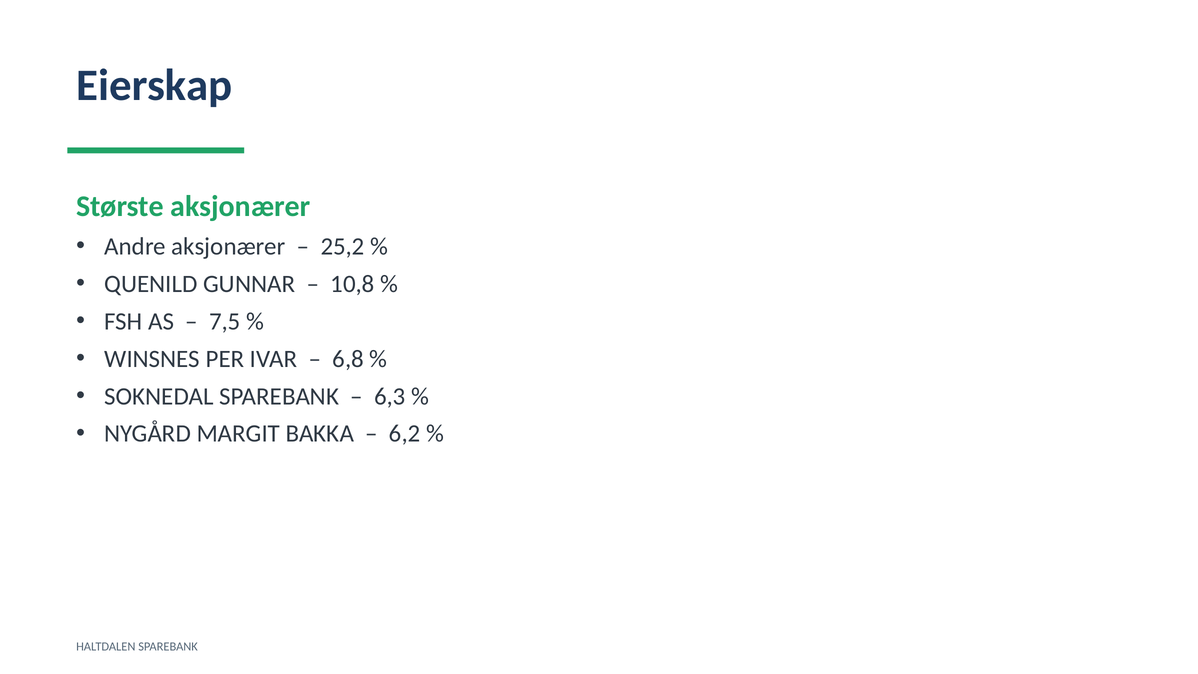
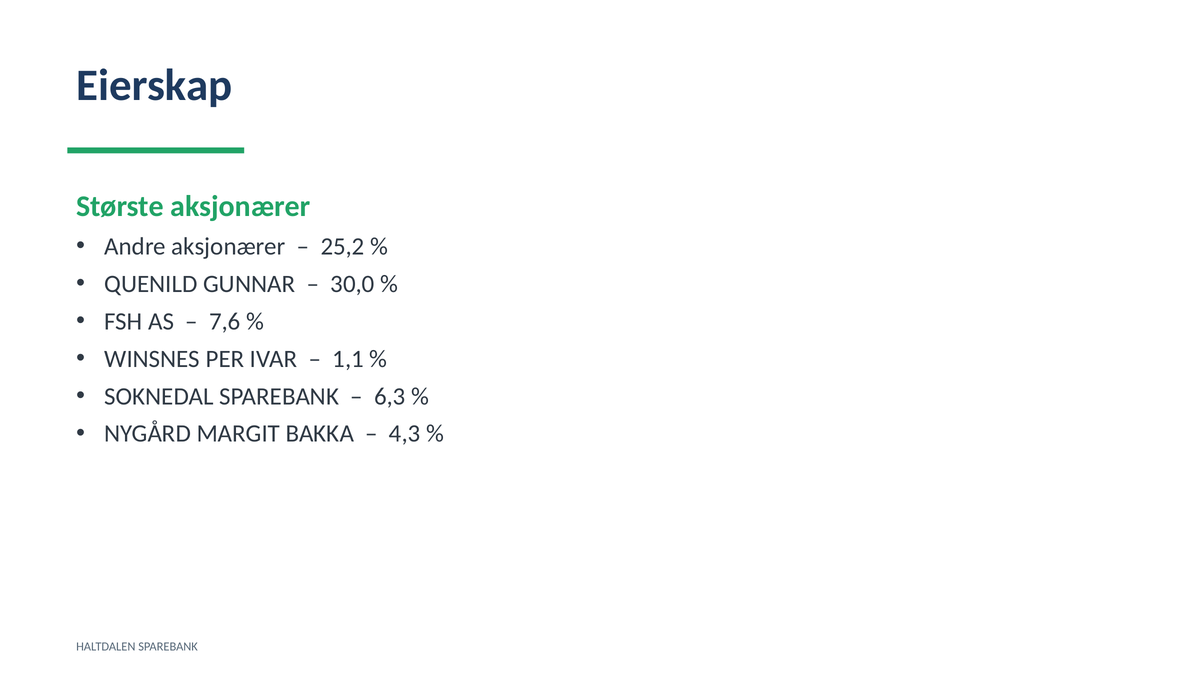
10,8: 10,8 -> 30,0
7,5: 7,5 -> 7,6
6,8: 6,8 -> 1,1
6,2: 6,2 -> 4,3
